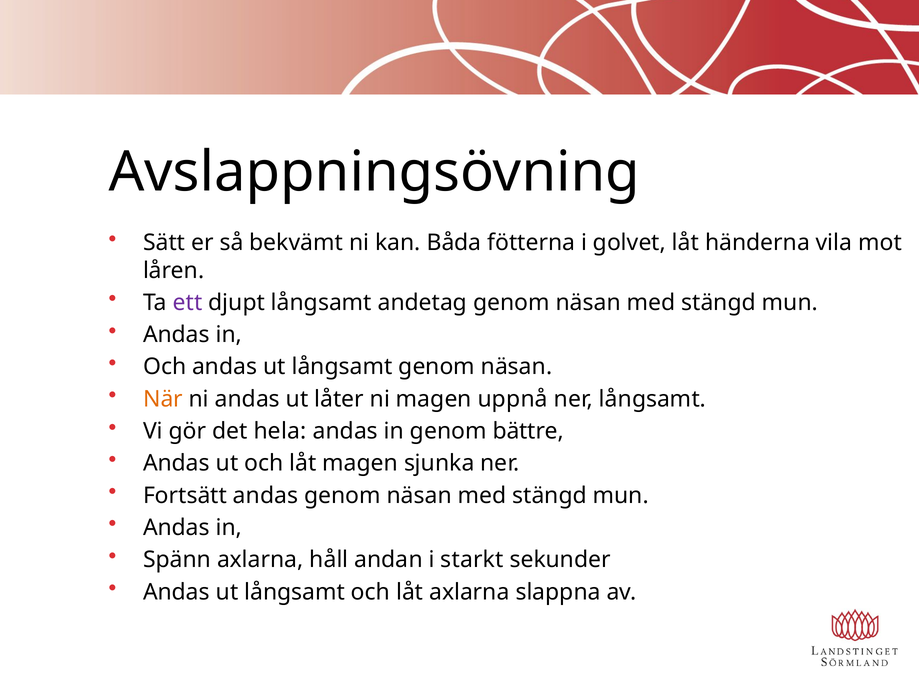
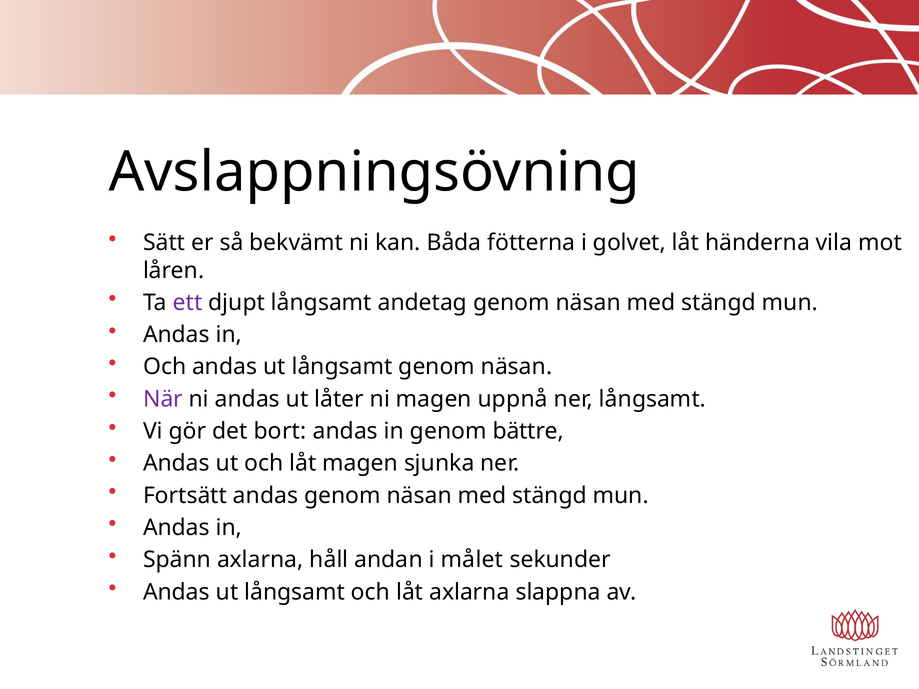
När colour: orange -> purple
hela: hela -> bort
starkt: starkt -> målet
